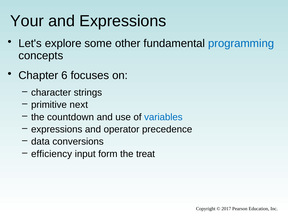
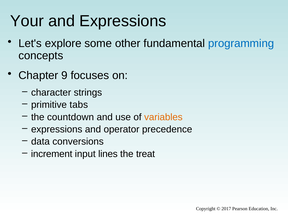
6: 6 -> 9
next: next -> tabs
variables colour: blue -> orange
efficiency: efficiency -> increment
form: form -> lines
